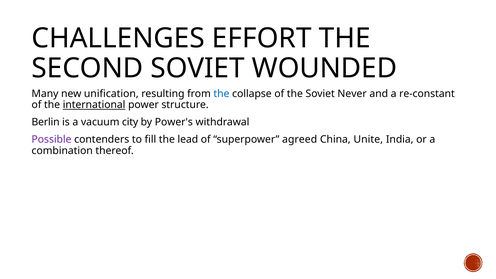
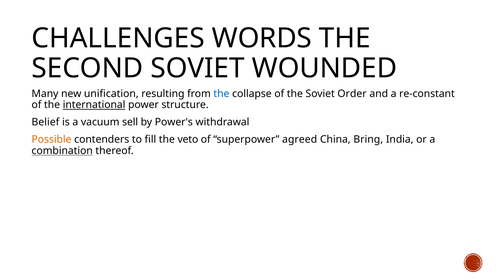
EFFORT: EFFORT -> WORDS
Never: Never -> Order
Berlin: Berlin -> Belief
city: city -> sell
Possible colour: purple -> orange
lead: lead -> veto
Unite: Unite -> Bring
combination underline: none -> present
